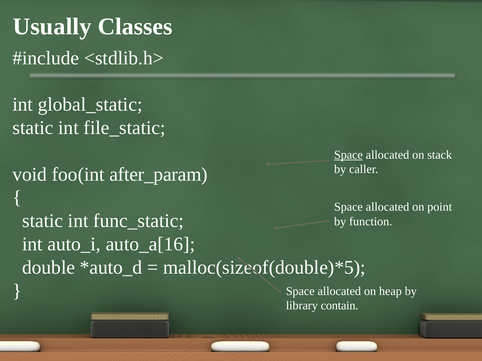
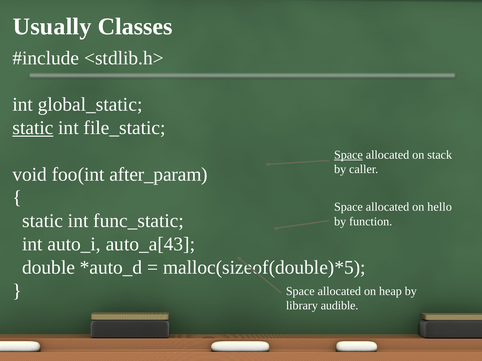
static at (33, 128) underline: none -> present
point: point -> hello
auto_a[16: auto_a[16 -> auto_a[43
contain: contain -> audible
